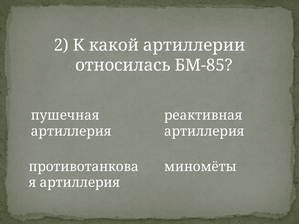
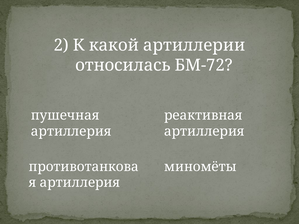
БМ-85: БМ-85 -> БМ-72
